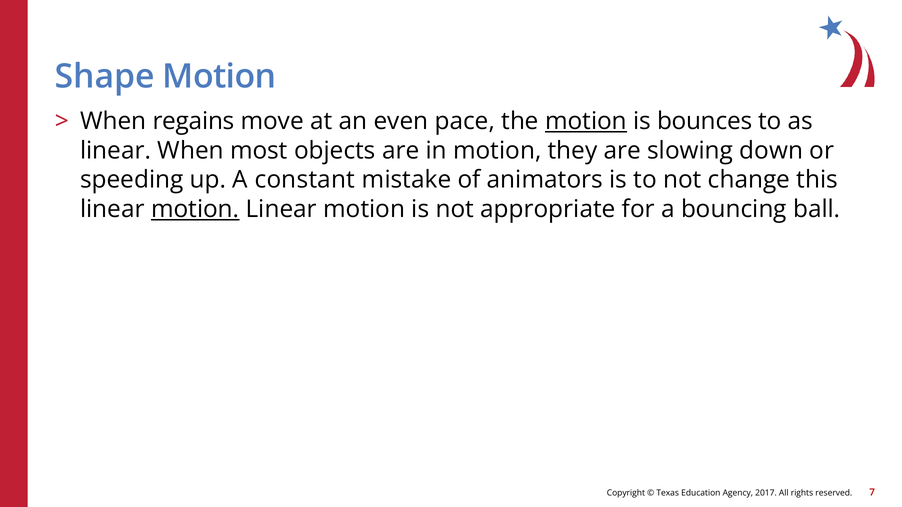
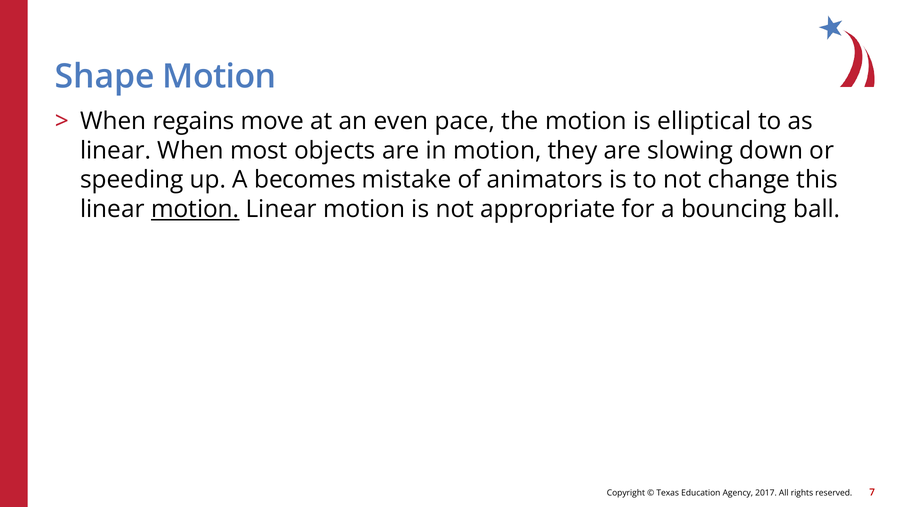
motion at (586, 121) underline: present -> none
bounces: bounces -> elliptical
constant: constant -> becomes
